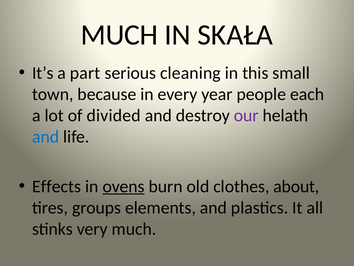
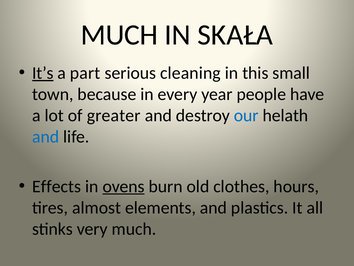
It’s underline: none -> present
each: each -> have
divided: divided -> greater
our colour: purple -> blue
about: about -> hours
groups: groups -> almost
